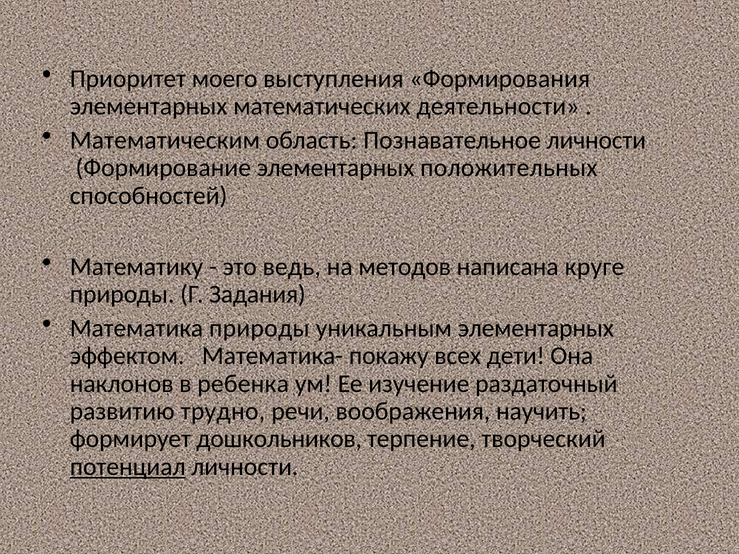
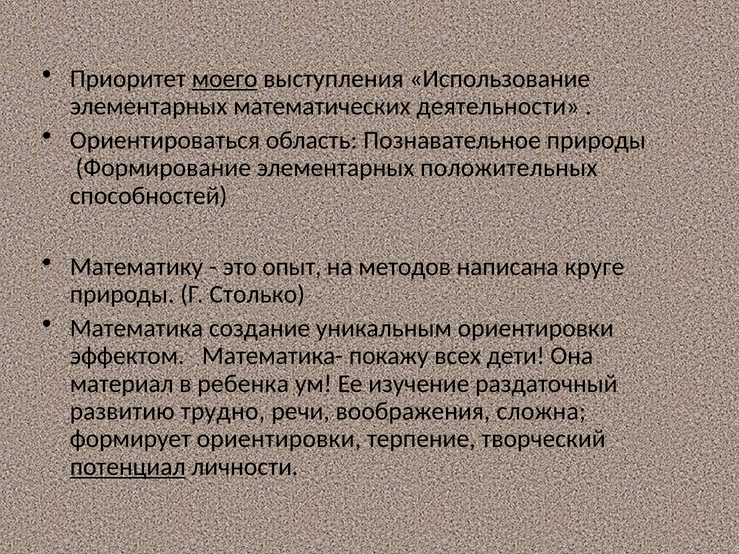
моего underline: none -> present
Формирования: Формирования -> Использование
Математическим: Математическим -> Ориентироваться
Познавательное личности: личности -> природы
ведь: ведь -> опыт
Задания: Задания -> Столько
Математика природы: природы -> создание
уникальным элементарных: элементарных -> ориентировки
наклонов: наклонов -> материал
научить: научить -> сложна
формирует дошкольников: дошкольников -> ориентировки
